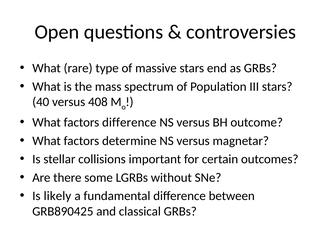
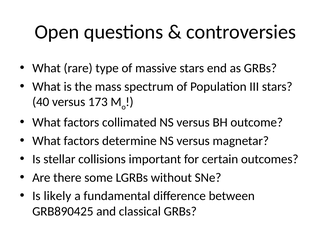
408: 408 -> 173
factors difference: difference -> collimated
